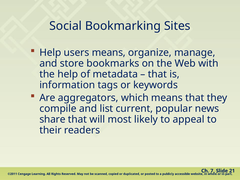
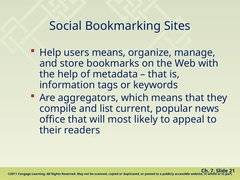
share: share -> office
